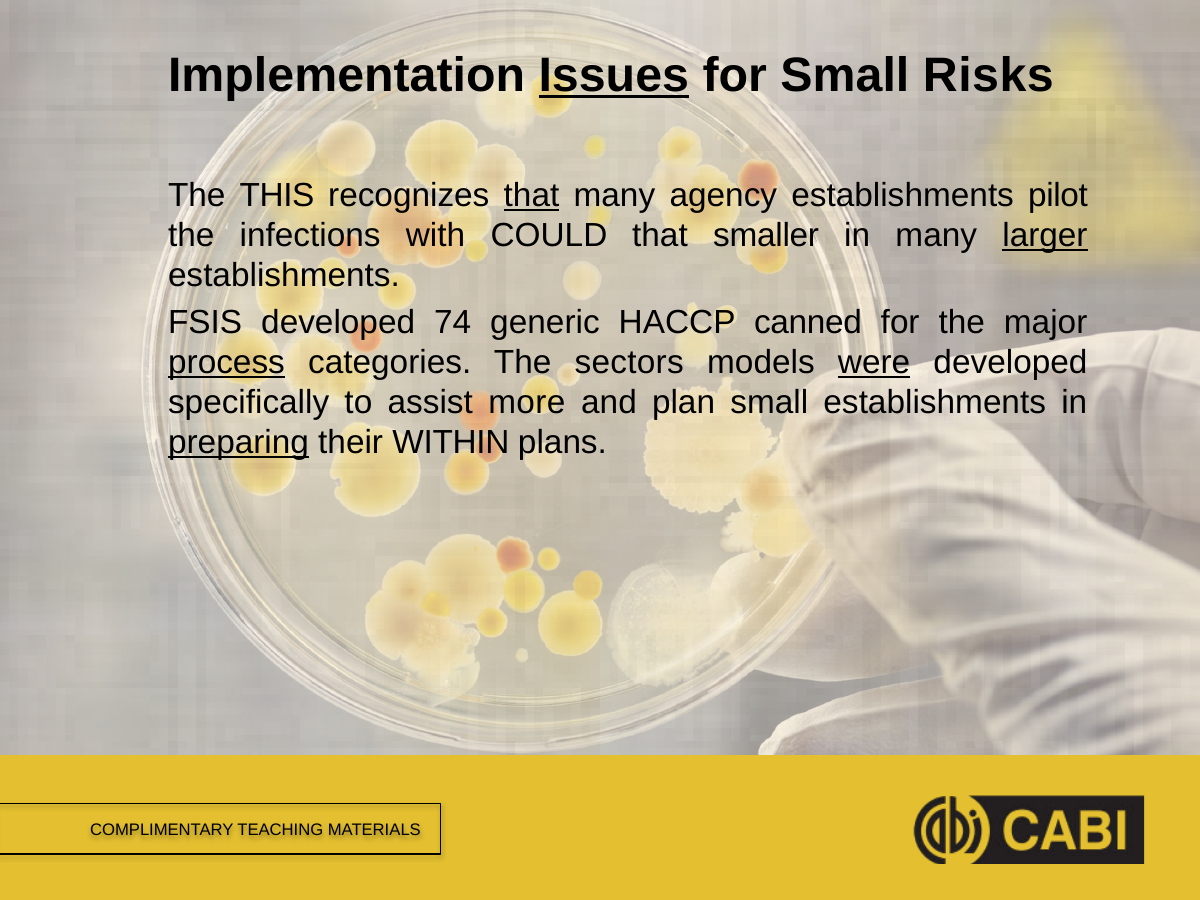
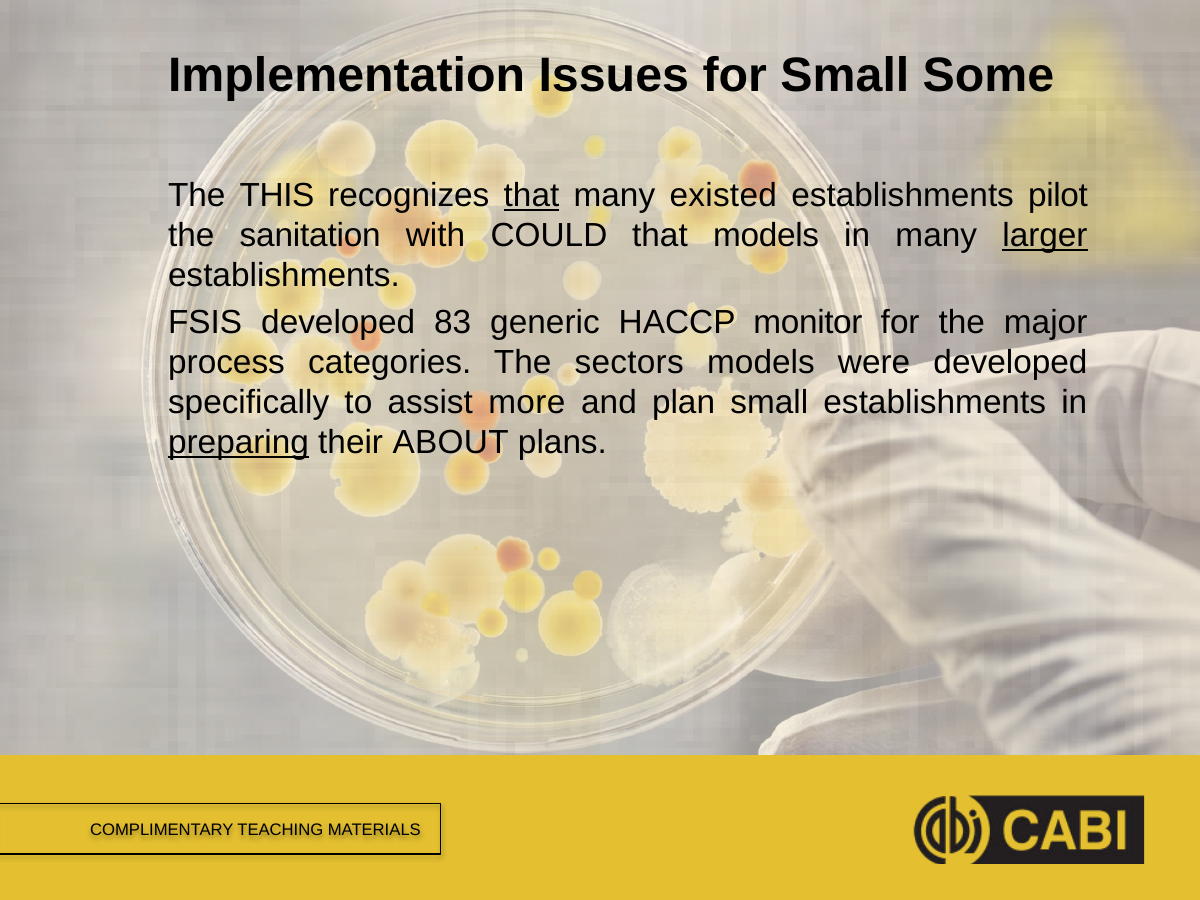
Issues underline: present -> none
Risks: Risks -> Some
agency: agency -> existed
infections: infections -> sanitation
that smaller: smaller -> models
74: 74 -> 83
canned: canned -> monitor
process underline: present -> none
were underline: present -> none
WITHIN: WITHIN -> ABOUT
